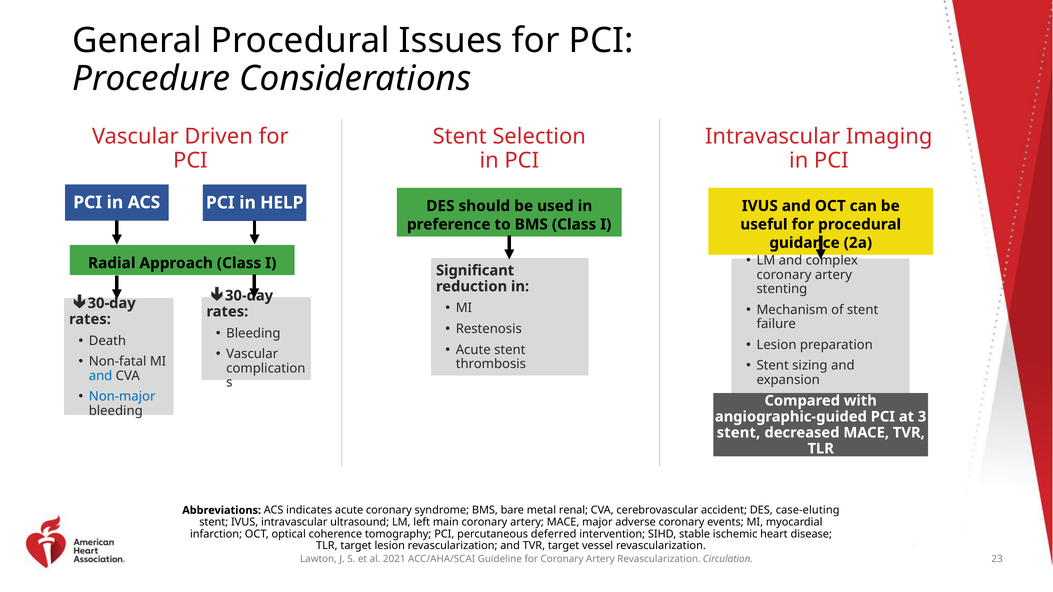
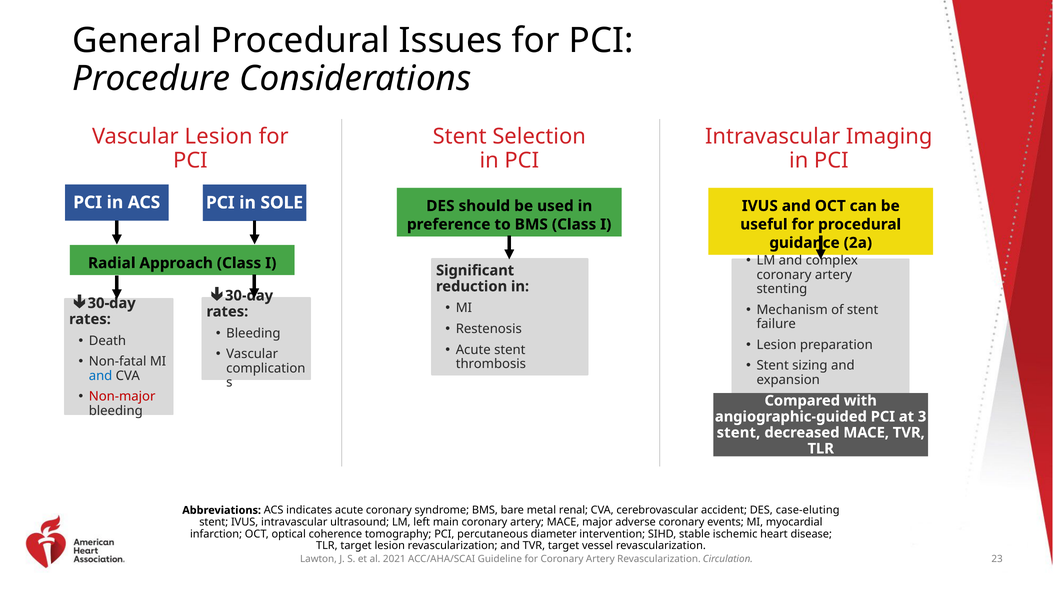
Vascular Driven: Driven -> Lesion
HELP: HELP -> SOLE
Non-major colour: blue -> red
deferred: deferred -> diameter
